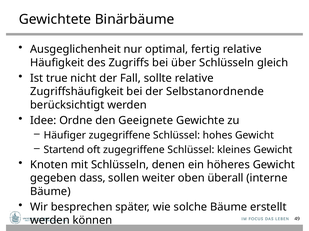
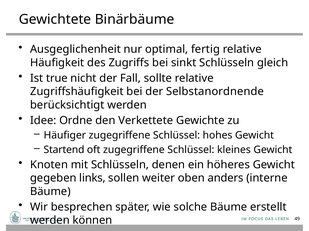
über: über -> sinkt
Geeignete: Geeignete -> Verkettete
dass: dass -> links
überall: überall -> anders
